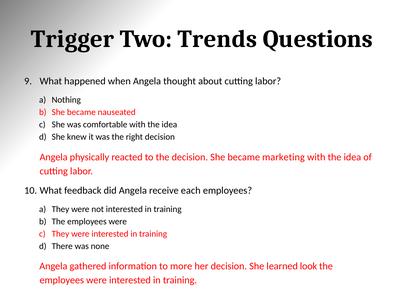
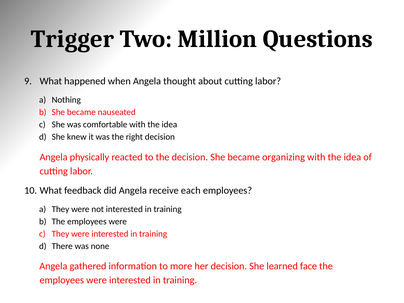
Trends: Trends -> Million
marketing: marketing -> organizing
look: look -> face
